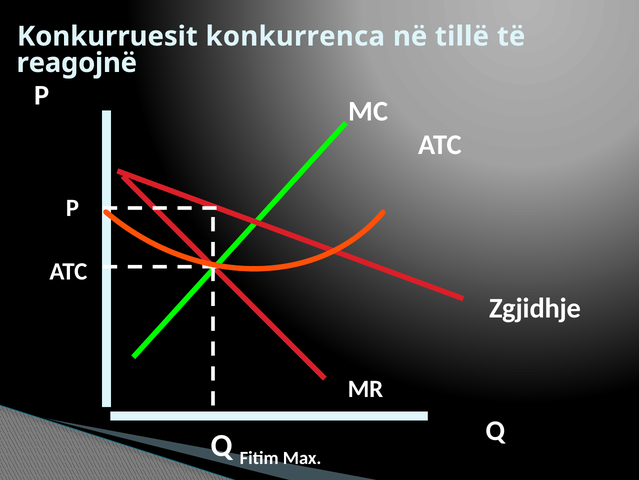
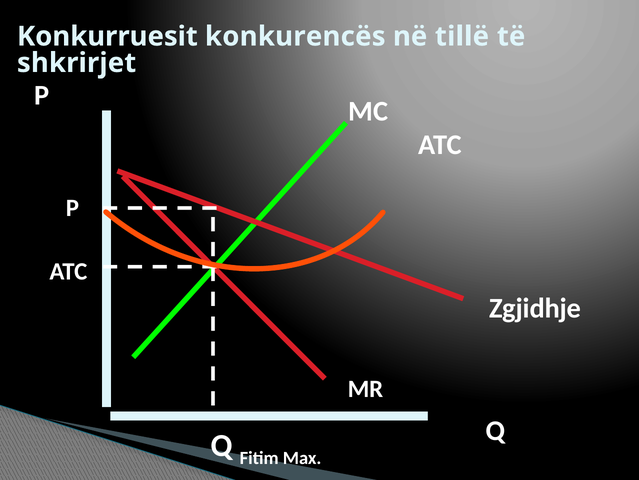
konkurrenca: konkurrenca -> konkurencës
reagojnë: reagojnë -> shkrirjet
